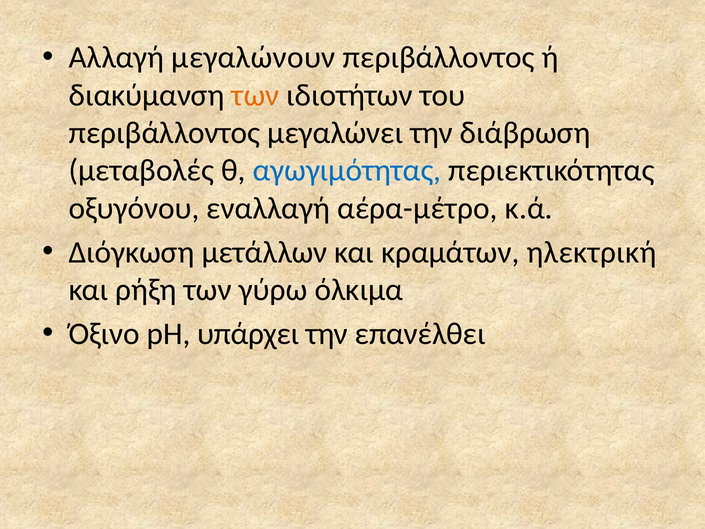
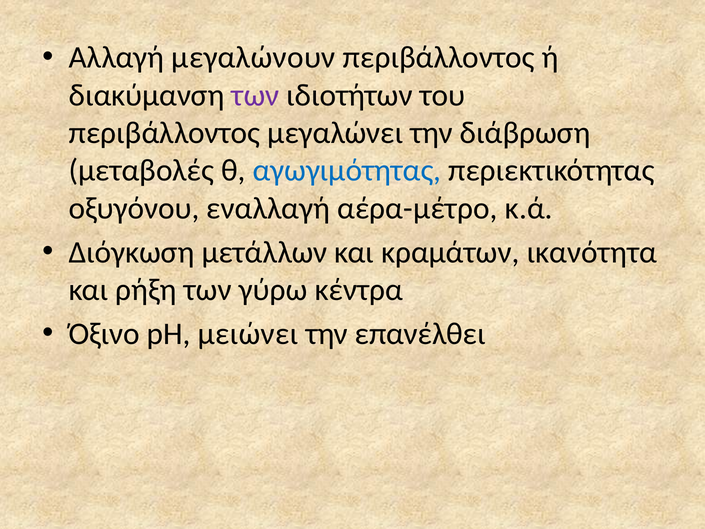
των at (255, 95) colour: orange -> purple
ηλεκτρική: ηλεκτρική -> ικανότητα
όλκιμα: όλκιμα -> κέντρα
υπάρχει: υπάρχει -> μειώνει
